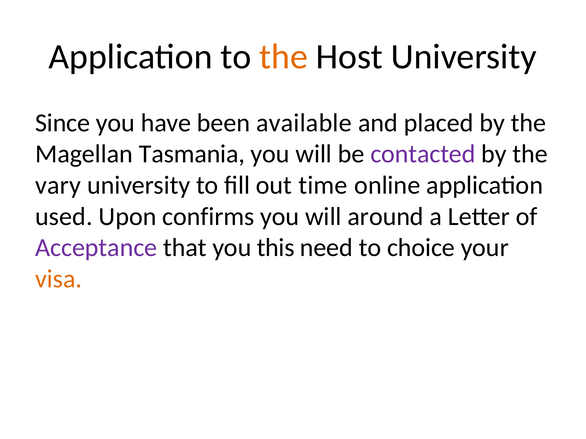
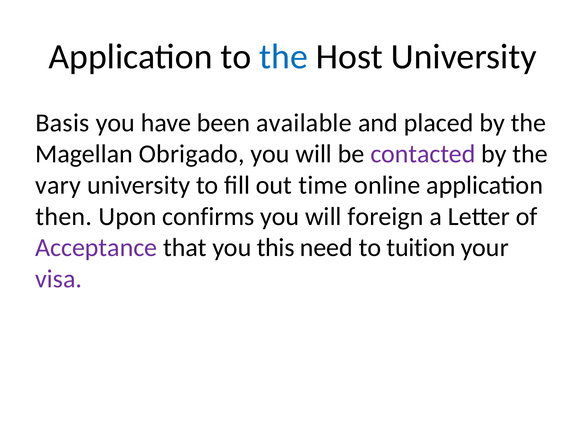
the at (284, 57) colour: orange -> blue
Since: Since -> Basis
Tasmania: Tasmania -> Obrigado
used: used -> then
around: around -> foreign
choice: choice -> tuition
visa colour: orange -> purple
